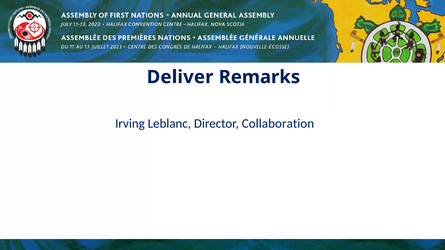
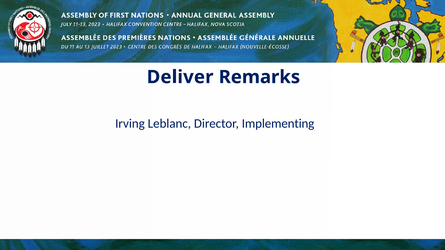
Collaboration: Collaboration -> Implementing
